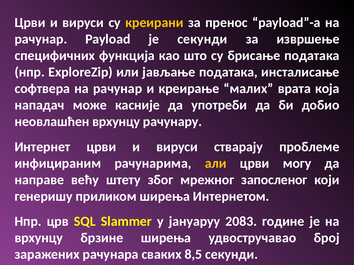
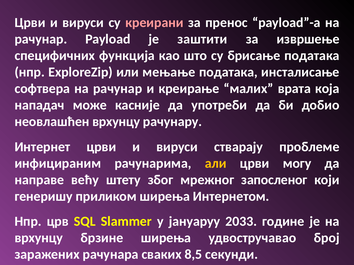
креирани colour: yellow -> pink
је секунди: секунди -> заштити
јављање: јављање -> мењање
2083: 2083 -> 2033
